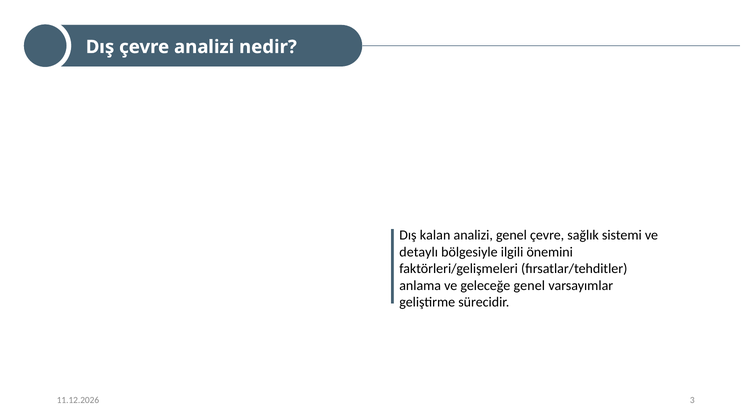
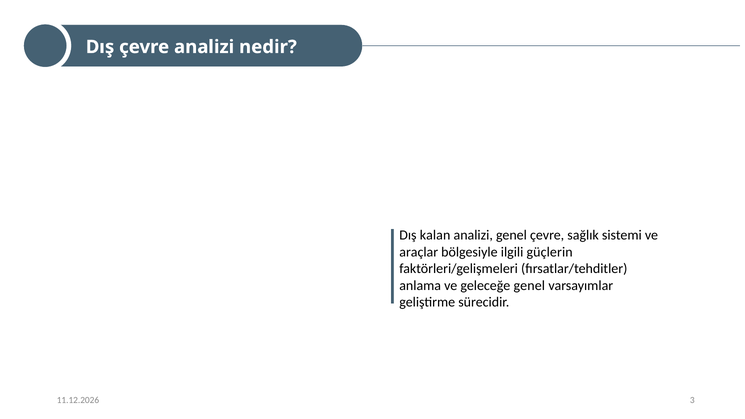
detaylı: detaylı -> araçlar
önemini: önemini -> güçlerin
